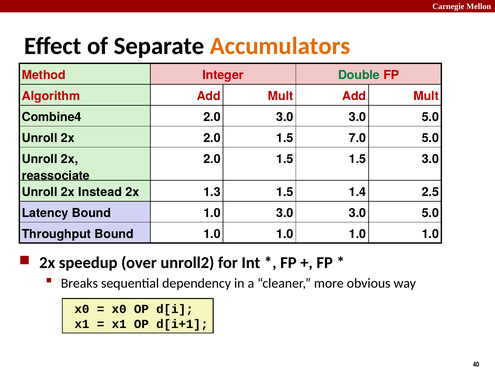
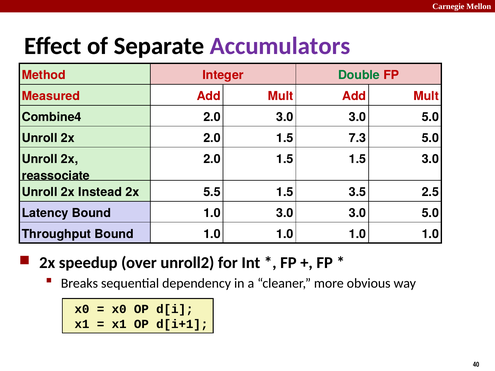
Accumulators colour: orange -> purple
Algorithm: Algorithm -> Measured
7.0: 7.0 -> 7.3
1.3: 1.3 -> 5.5
1.4: 1.4 -> 3.5
